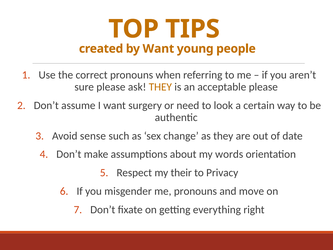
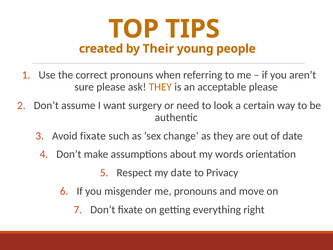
by Want: Want -> Their
Avoid sense: sense -> fixate
my their: their -> date
